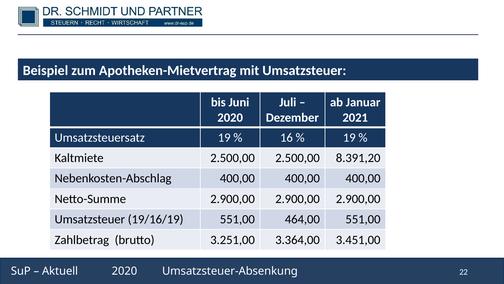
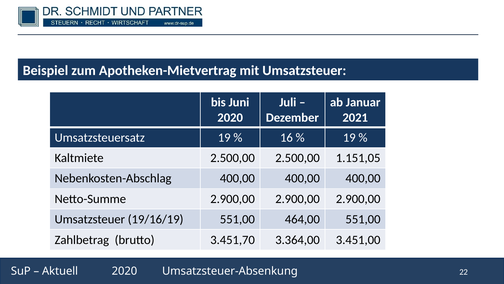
8.391,20: 8.391,20 -> 1.151,05
3.251,00: 3.251,00 -> 3.451,70
